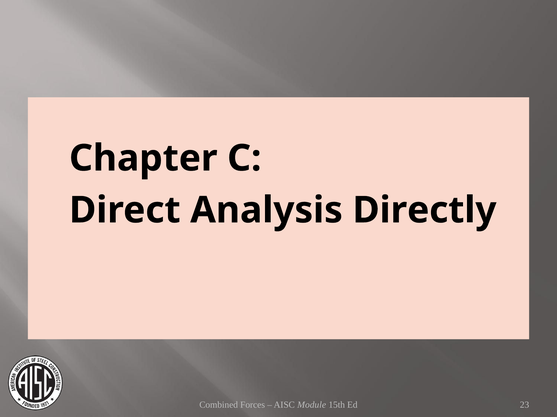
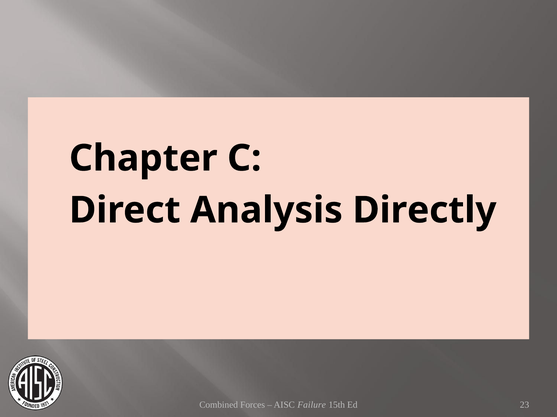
Module: Module -> Failure
